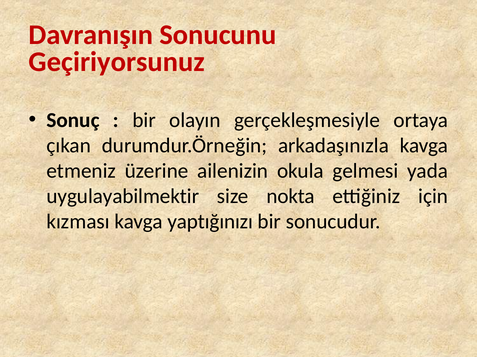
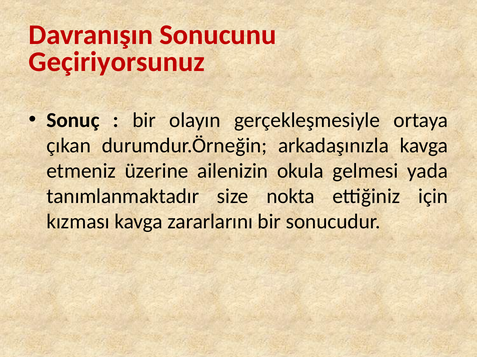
uygulayabilmektir: uygulayabilmektir -> tanımlanmaktadır
yaptığınızı: yaptığınızı -> zararlarını
